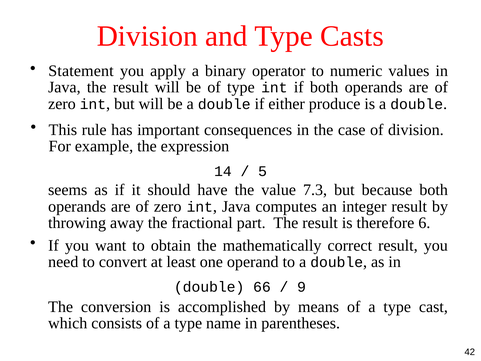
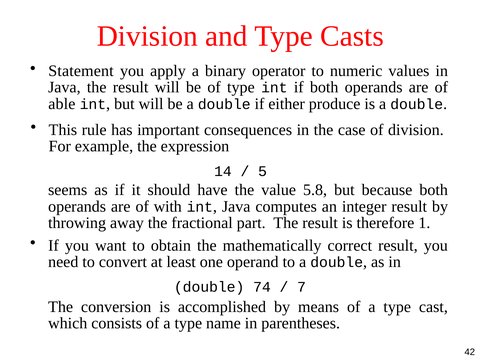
zero at (62, 104): zero -> able
7.3: 7.3 -> 5.8
zero at (168, 206): zero -> with
6: 6 -> 1
66: 66 -> 74
9: 9 -> 7
